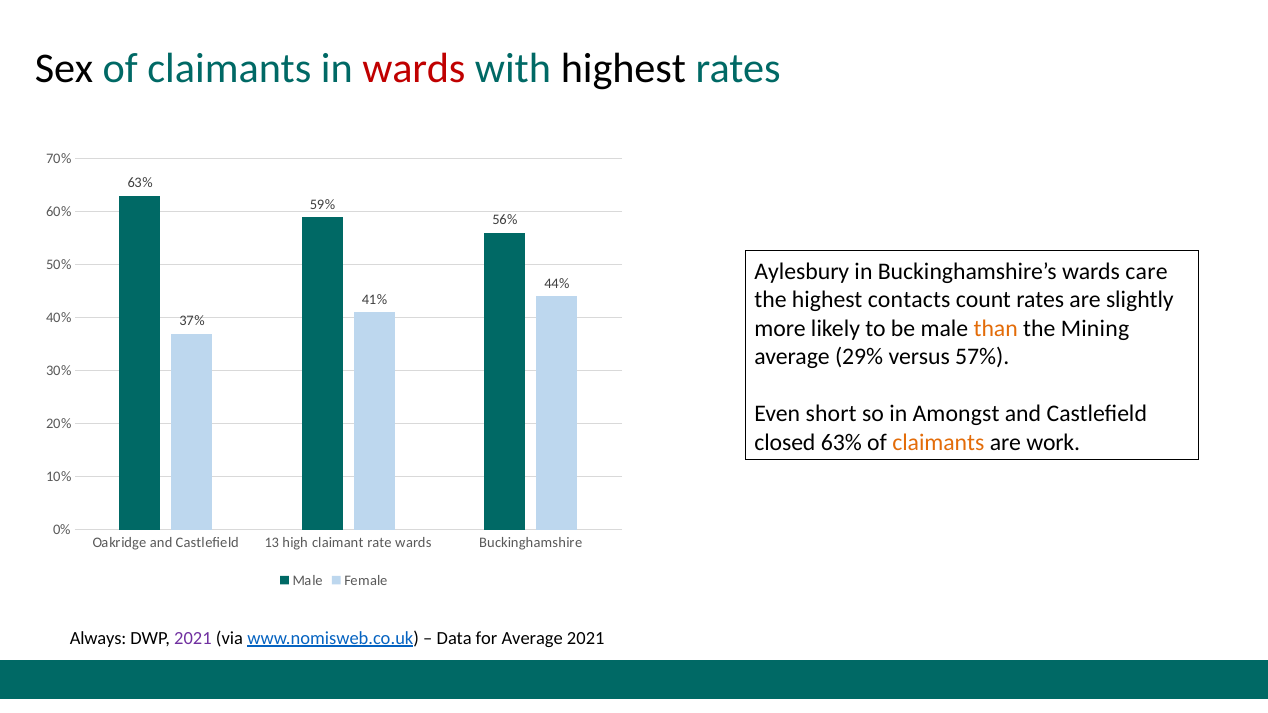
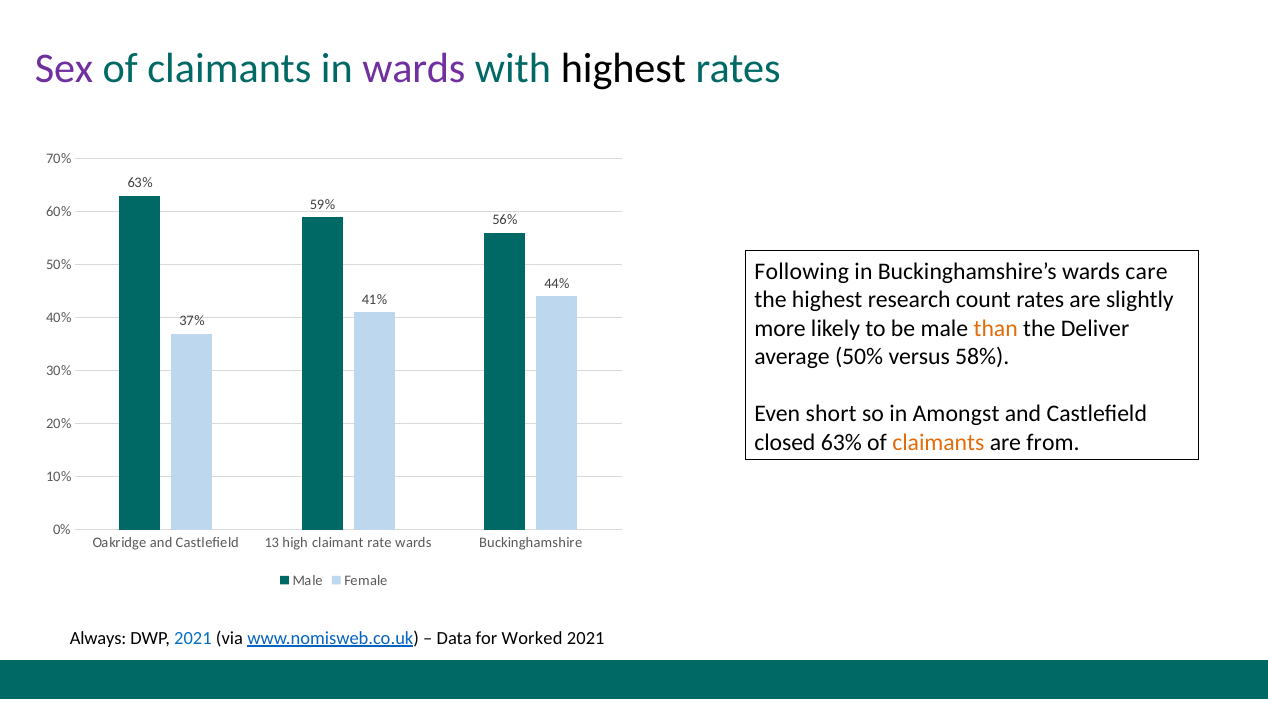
Sex colour: black -> purple
wards at (414, 69) colour: red -> purple
Aylesbury: Aylesbury -> Following
contacts: contacts -> research
Mining: Mining -> Deliver
average 29%: 29% -> 50%
57%: 57% -> 58%
work: work -> from
2021 at (193, 638) colour: purple -> blue
for Average: Average -> Worked
